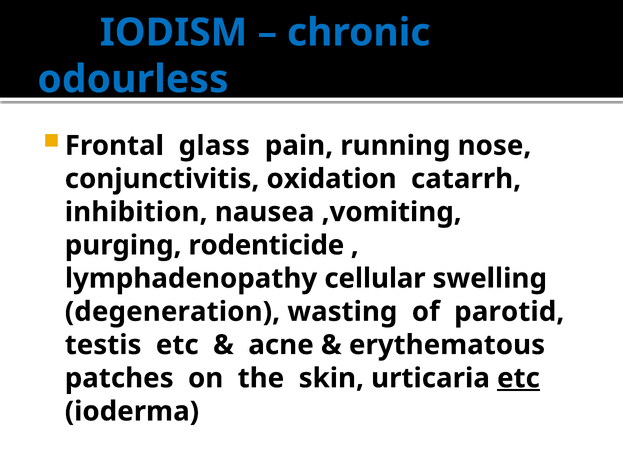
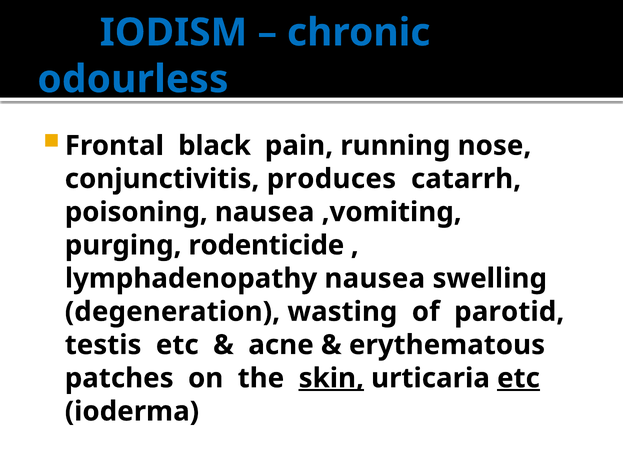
glass: glass -> black
oxidation: oxidation -> produces
inhibition: inhibition -> poisoning
lymphadenopathy cellular: cellular -> nausea
skin underline: none -> present
